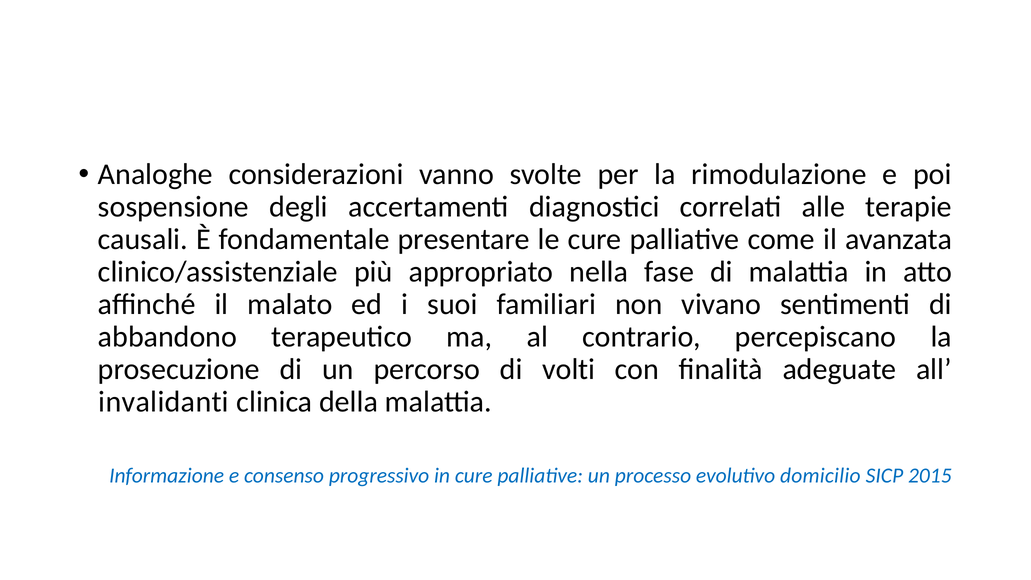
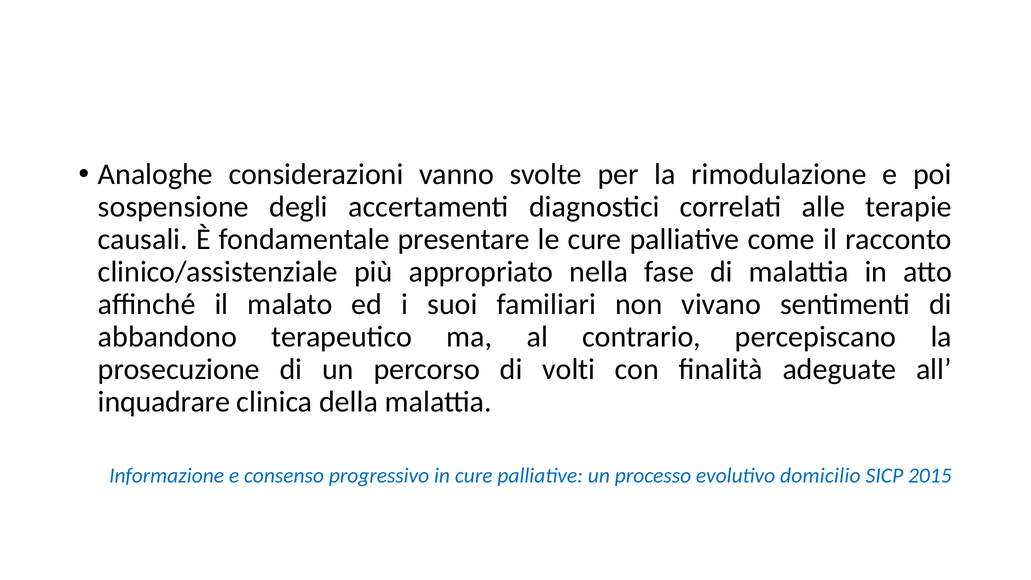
avanzata: avanzata -> racconto
invalidanti: invalidanti -> inquadrare
